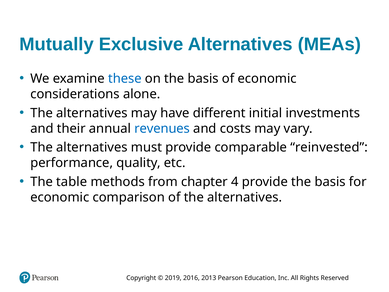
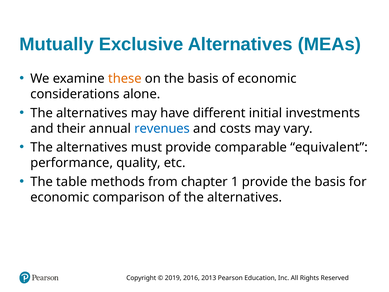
these colour: blue -> orange
reinvested: reinvested -> equivalent
4: 4 -> 1
